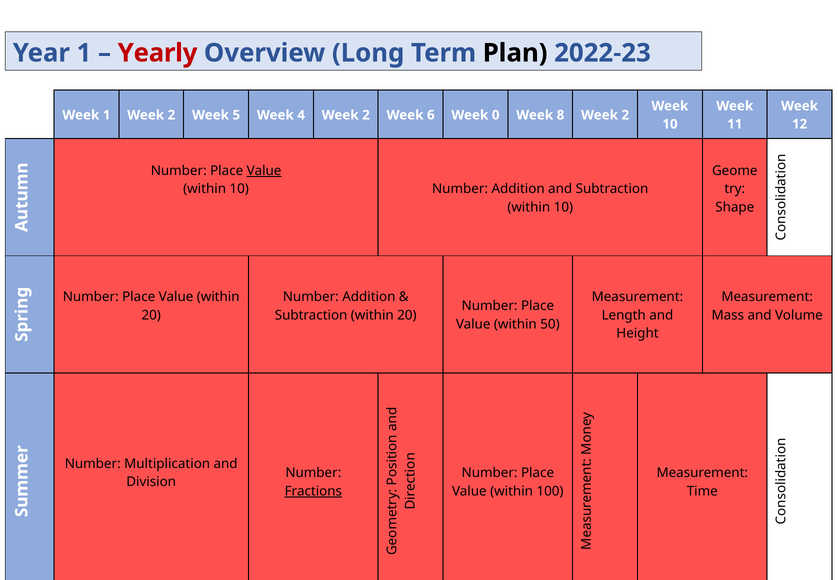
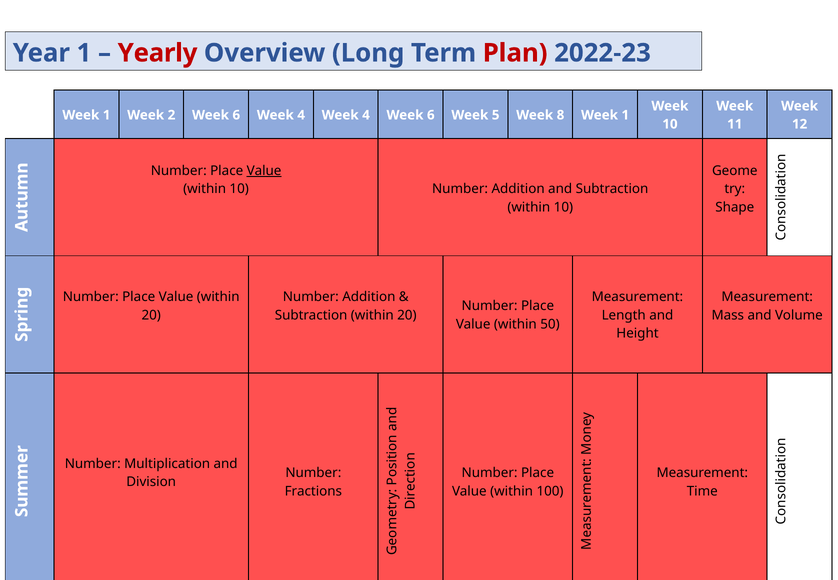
Plan colour: black -> red
2 Week 5: 5 -> 6
4 Week 2: 2 -> 4
0: 0 -> 5
8 Week 2: 2 -> 1
Fractions underline: present -> none
